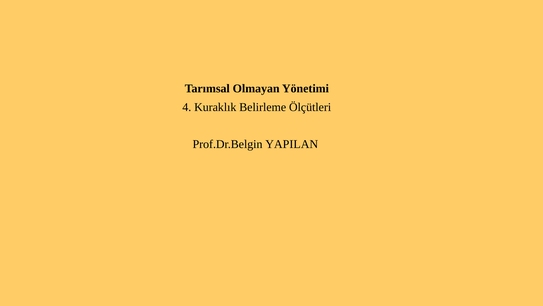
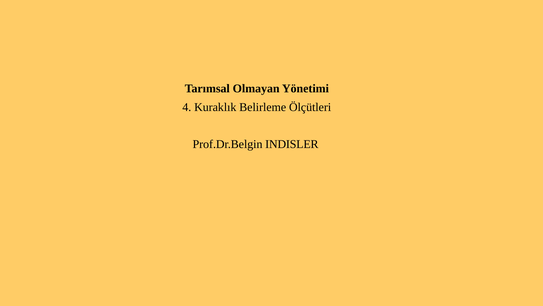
YAPILAN: YAPILAN -> INDISLER
